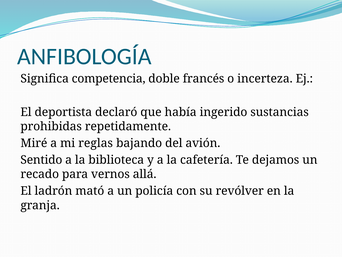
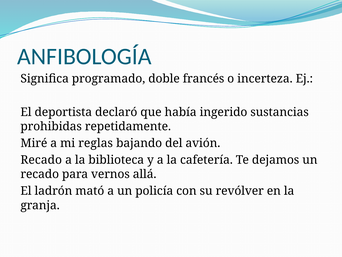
competencia: competencia -> programado
Sentido at (41, 160): Sentido -> Recado
